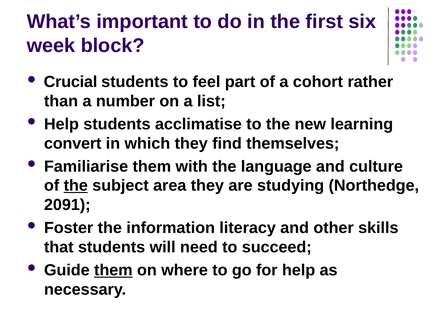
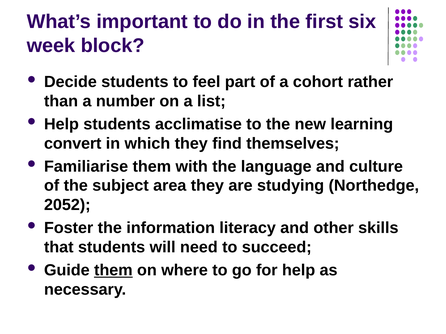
Crucial: Crucial -> Decide
the at (76, 186) underline: present -> none
2091: 2091 -> 2052
